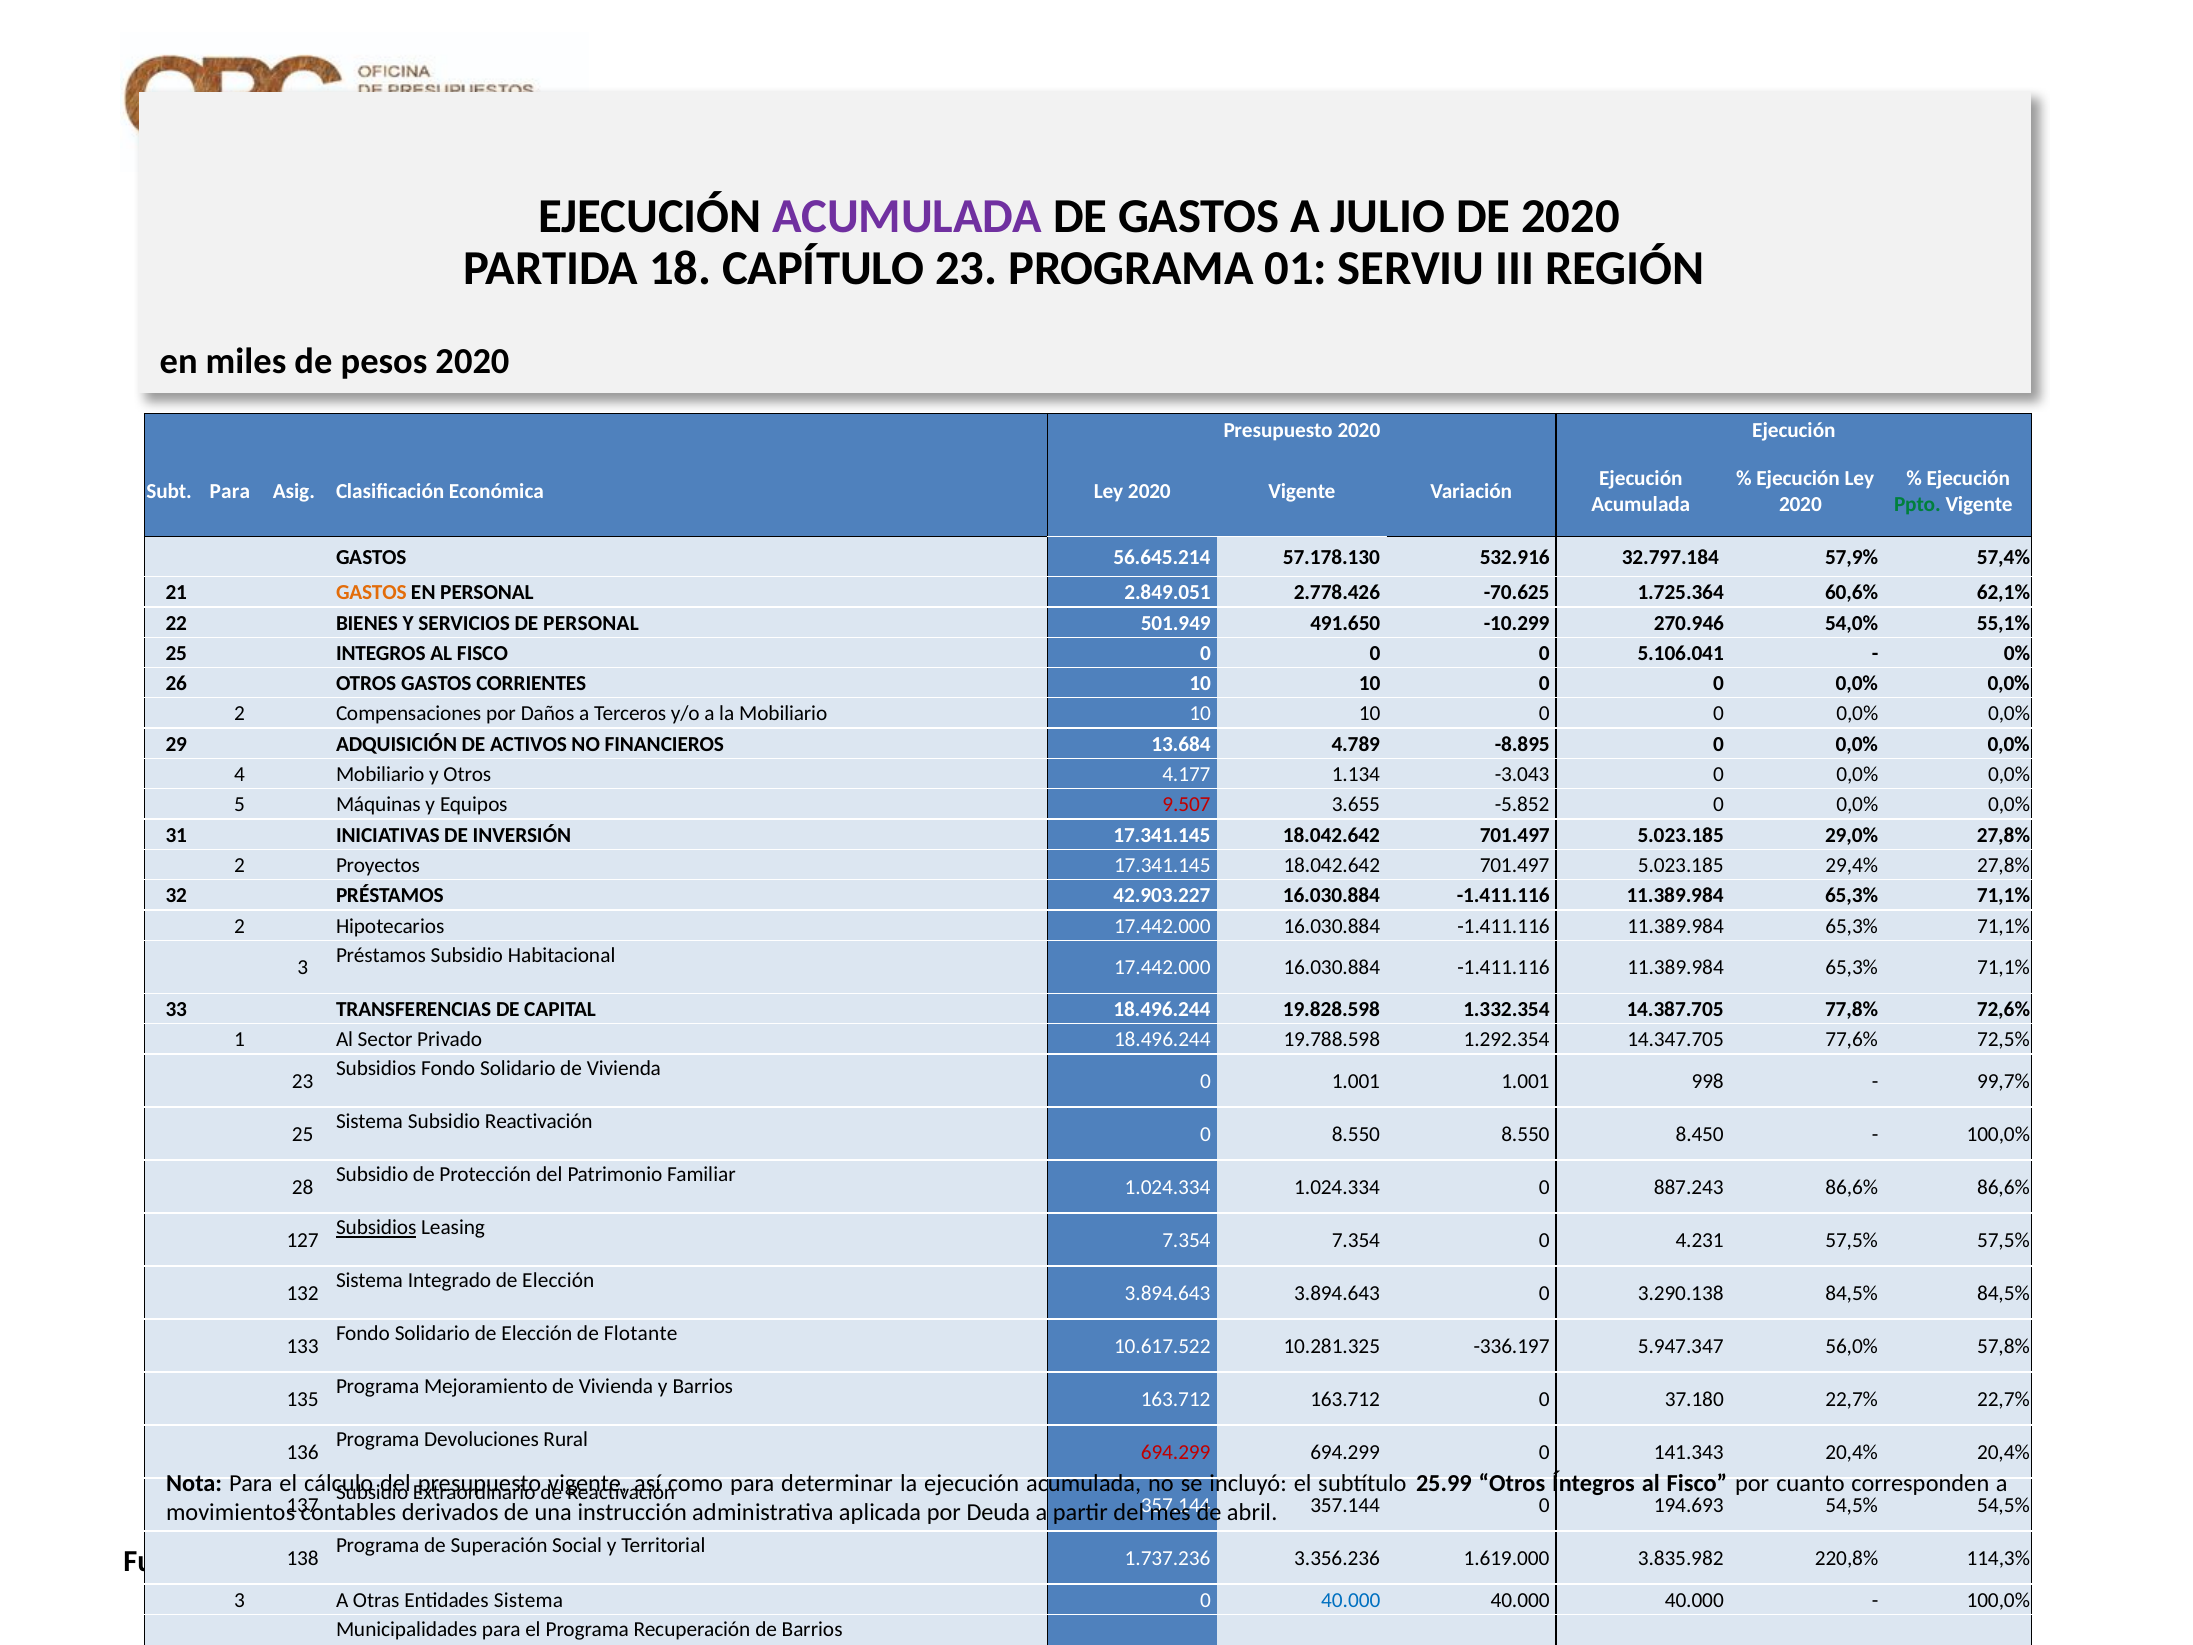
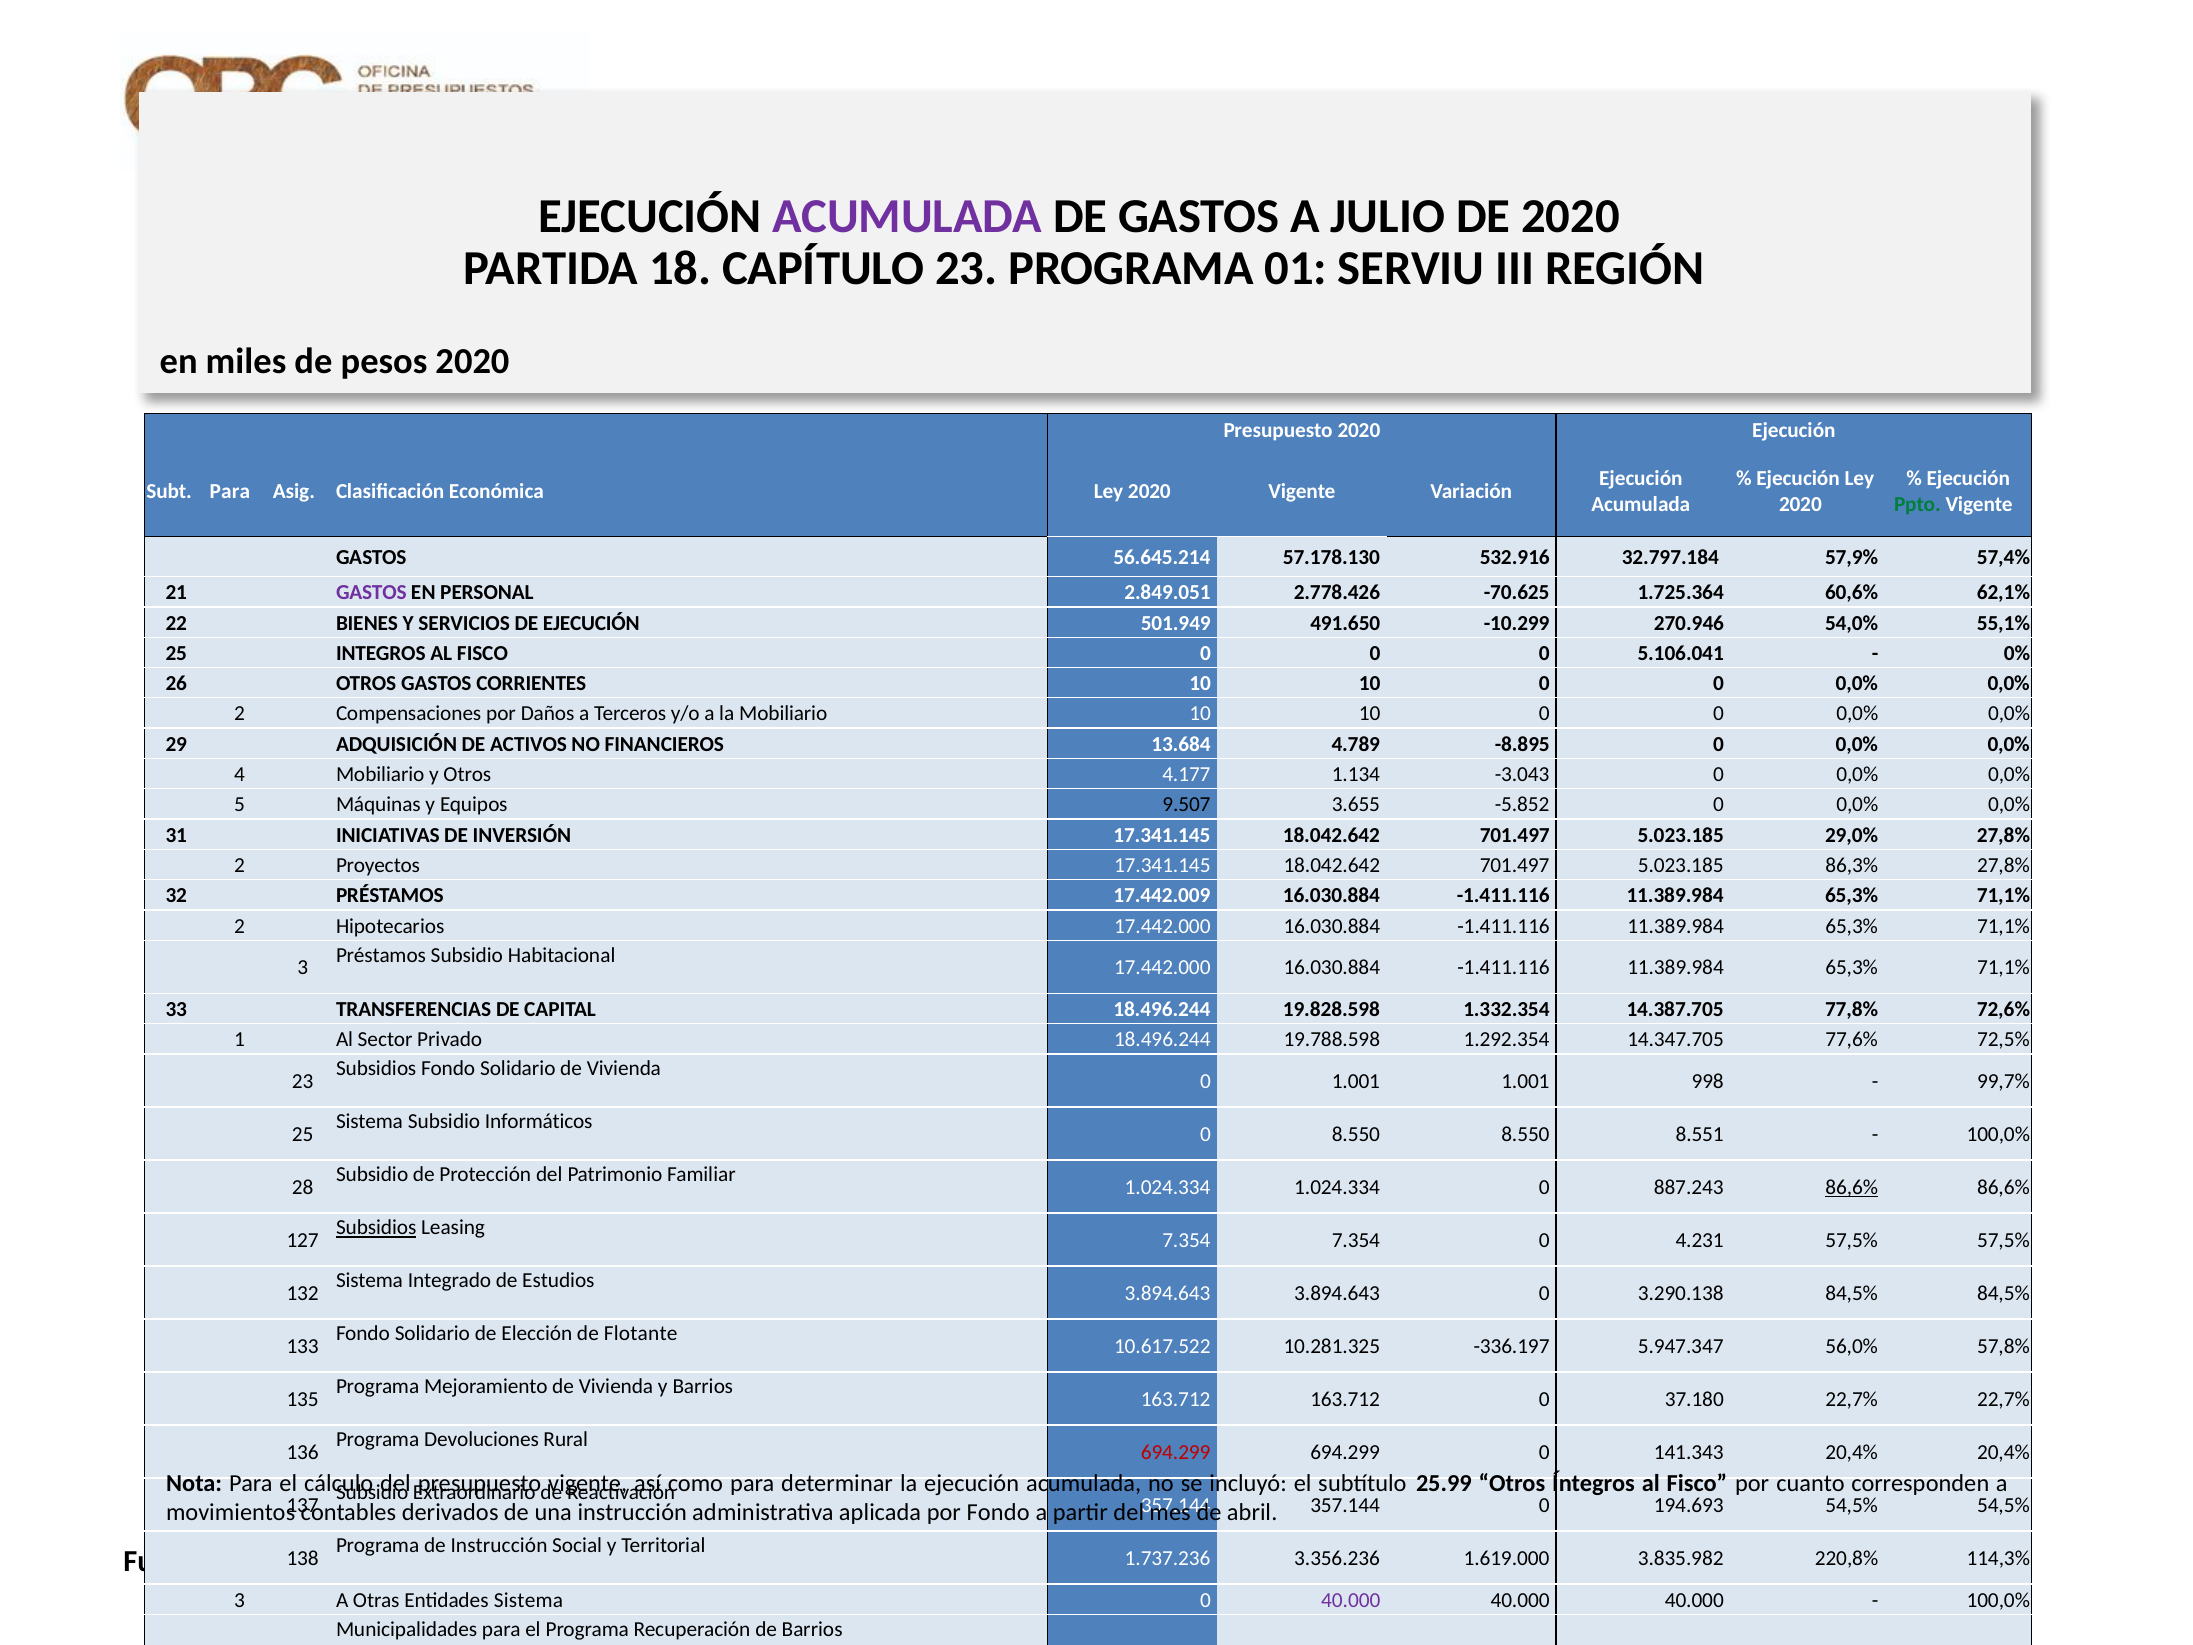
GASTOS at (371, 593) colour: orange -> purple
SERVICIOS DE PERSONAL: PERSONAL -> EJECUCIÓN
9.507 colour: red -> black
29,4%: 29,4% -> 86,3%
42.903.227: 42.903.227 -> 17.442.009
Subsidio Reactivación: Reactivación -> Informáticos
8.450: 8.450 -> 8.551
86,6% at (1852, 1187) underline: none -> present
Integrado de Elección: Elección -> Estudios
por Deuda: Deuda -> Fondo
Superación at (499, 1546): Superación -> Instrucción
40.000 at (1351, 1600) colour: blue -> purple
